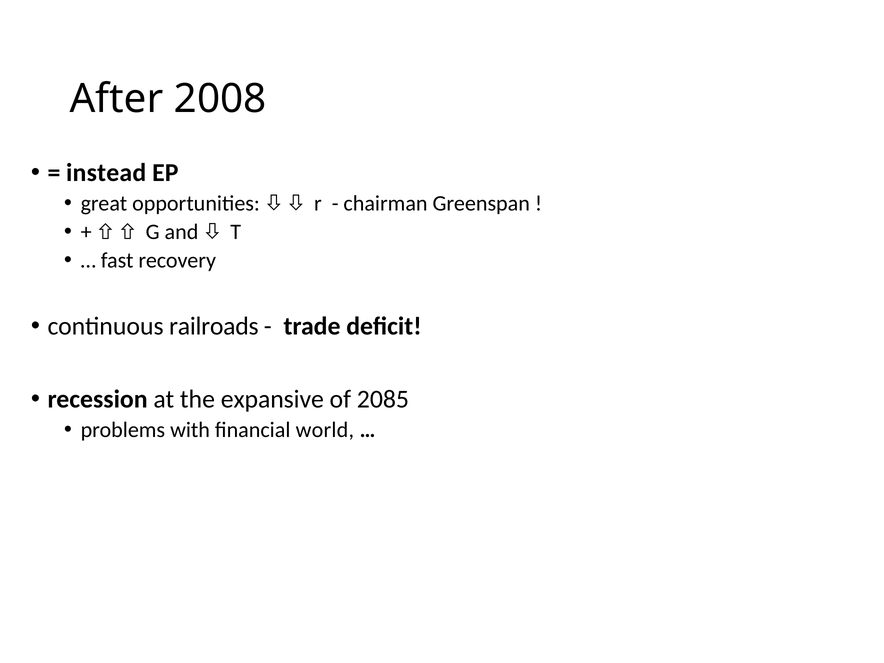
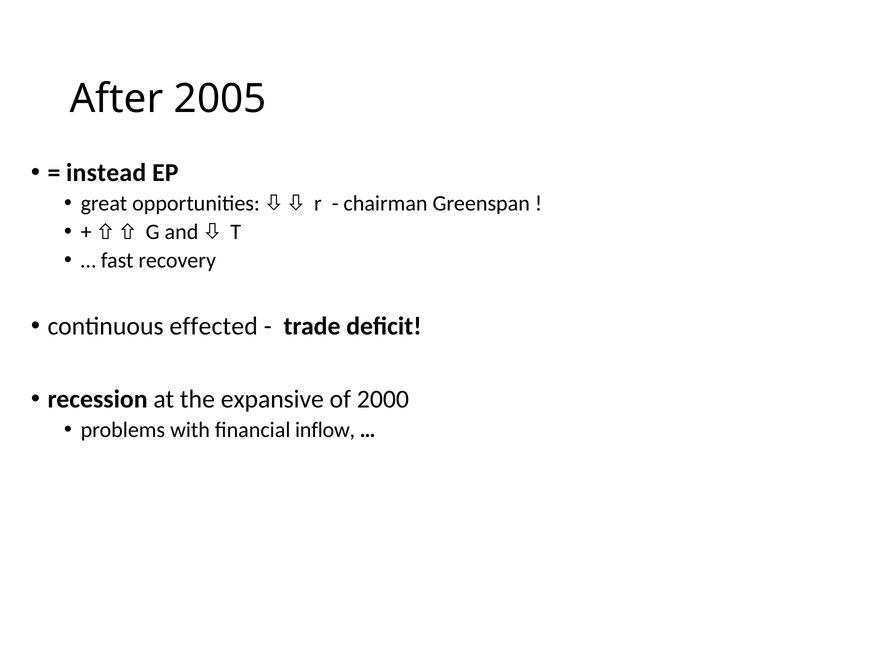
2008: 2008 -> 2005
railroads: railroads -> effected
2085: 2085 -> 2000
world: world -> inflow
